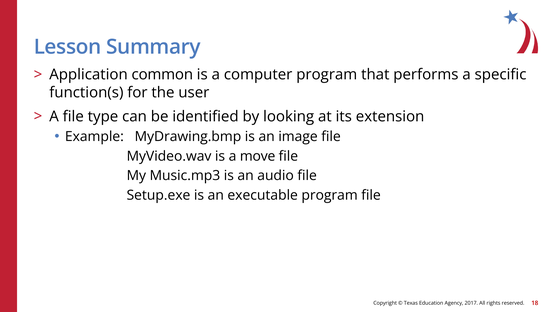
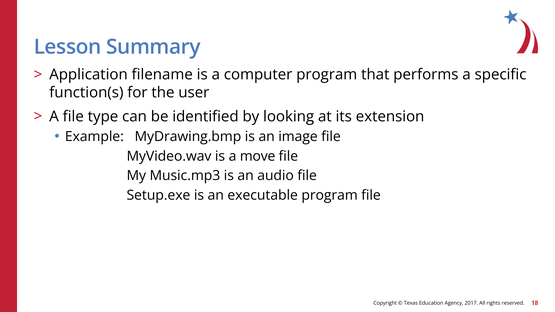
common: common -> filename
